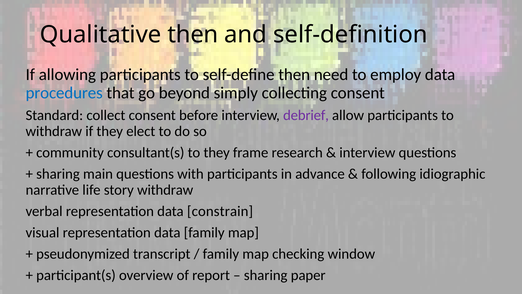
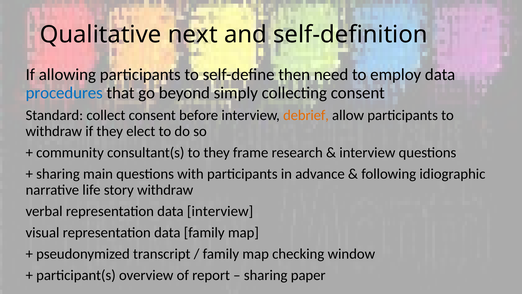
Qualitative then: then -> next
debrief colour: purple -> orange
data constrain: constrain -> interview
